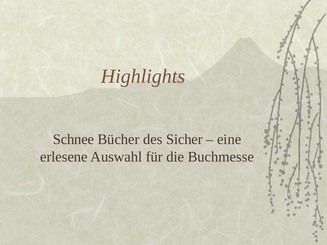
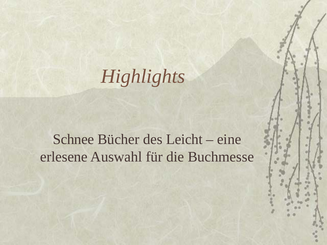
Sicher: Sicher -> Leicht
